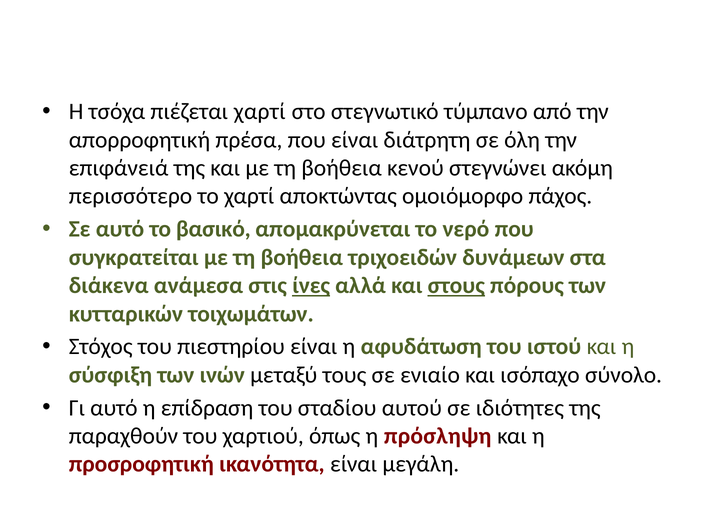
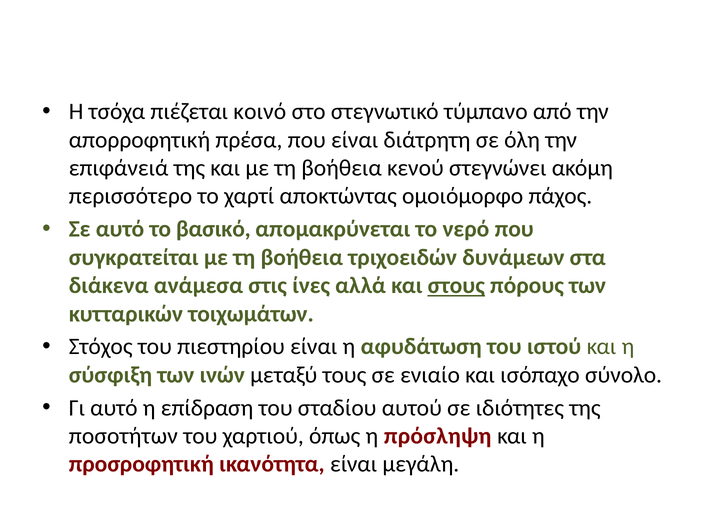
πιέζεται χαρτί: χαρτί -> κοινό
ίνες underline: present -> none
παραχθούν: παραχθούν -> ποσοτήτων
